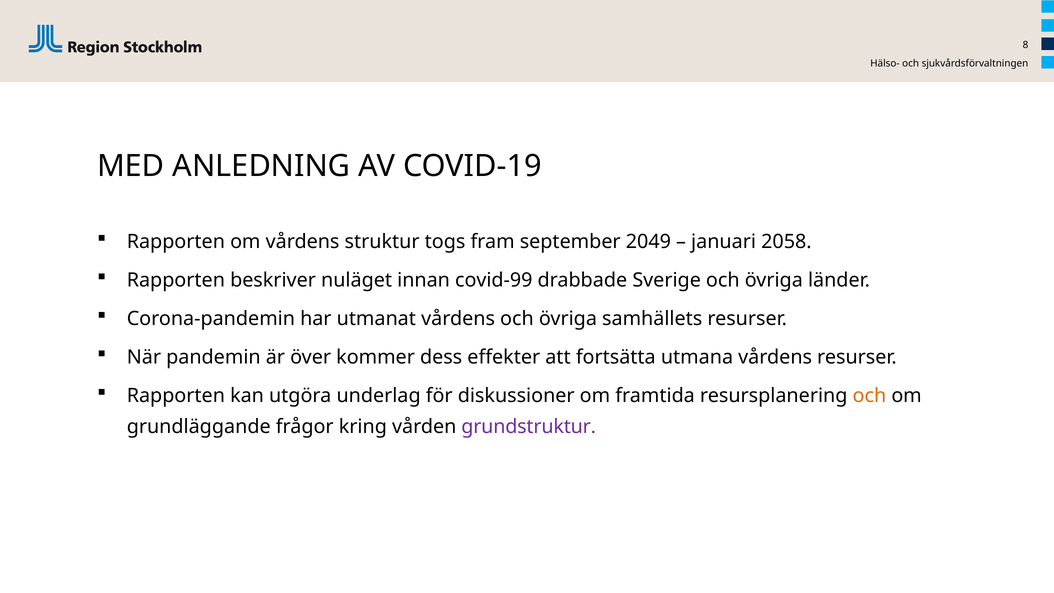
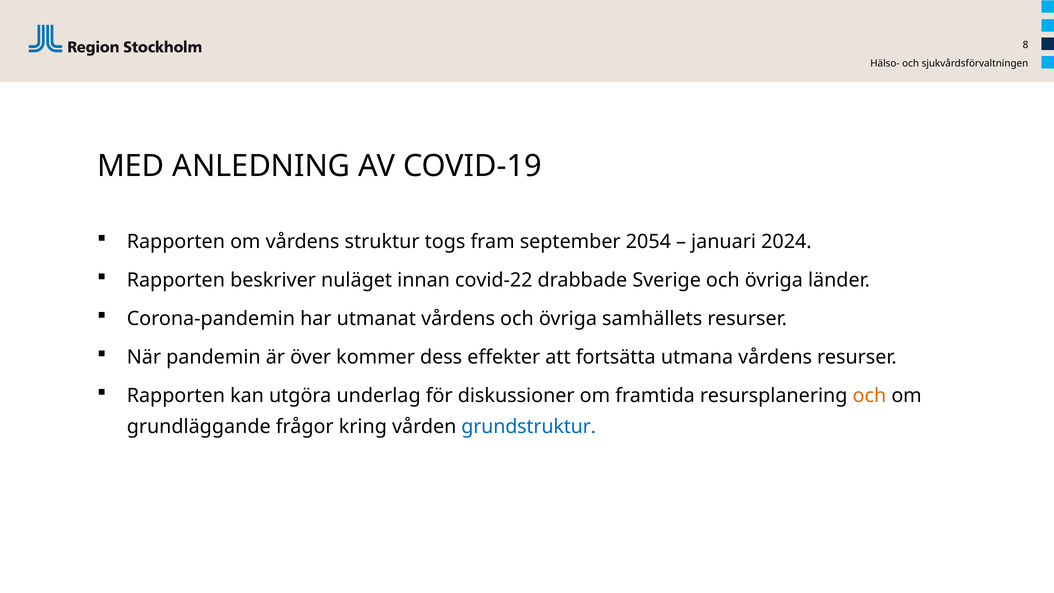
2049: 2049 -> 2054
2058: 2058 -> 2024
covid-99: covid-99 -> covid-22
grundstruktur colour: purple -> blue
